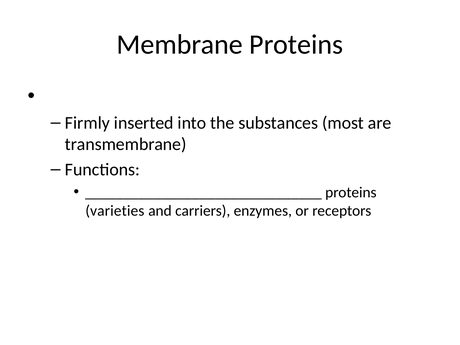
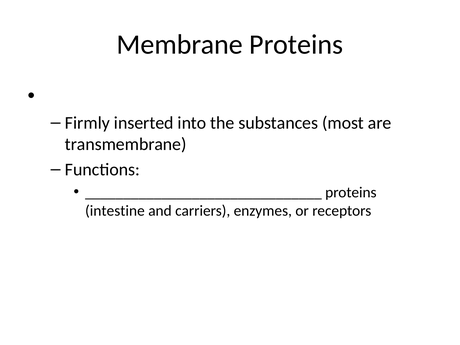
varieties: varieties -> intestine
